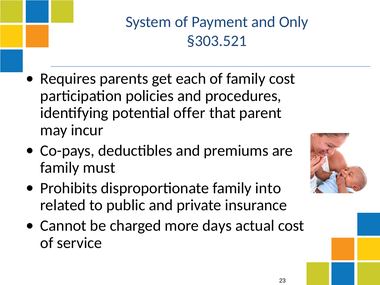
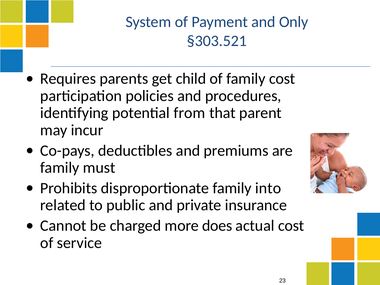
each: each -> child
offer: offer -> from
days: days -> does
